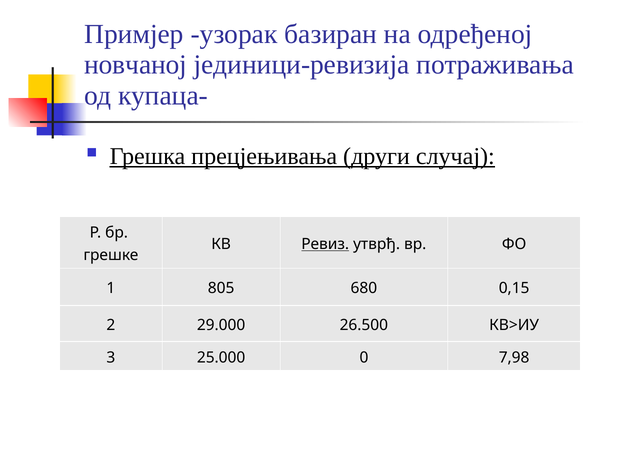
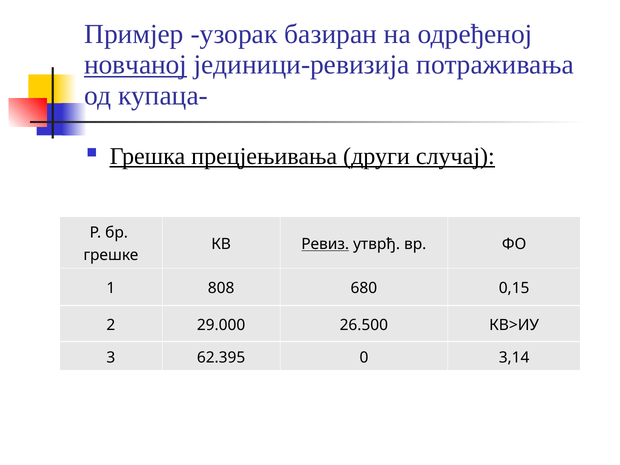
новчаној underline: none -> present
805: 805 -> 808
25.000: 25.000 -> 62.395
7,98: 7,98 -> 3,14
